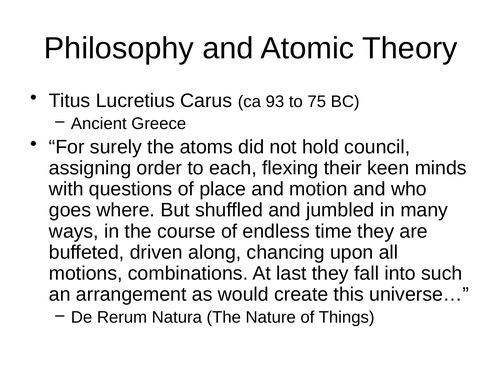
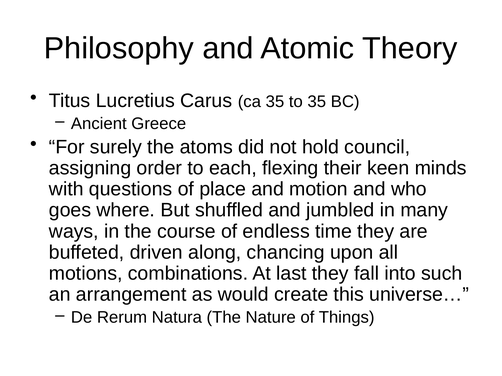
ca 93: 93 -> 35
to 75: 75 -> 35
